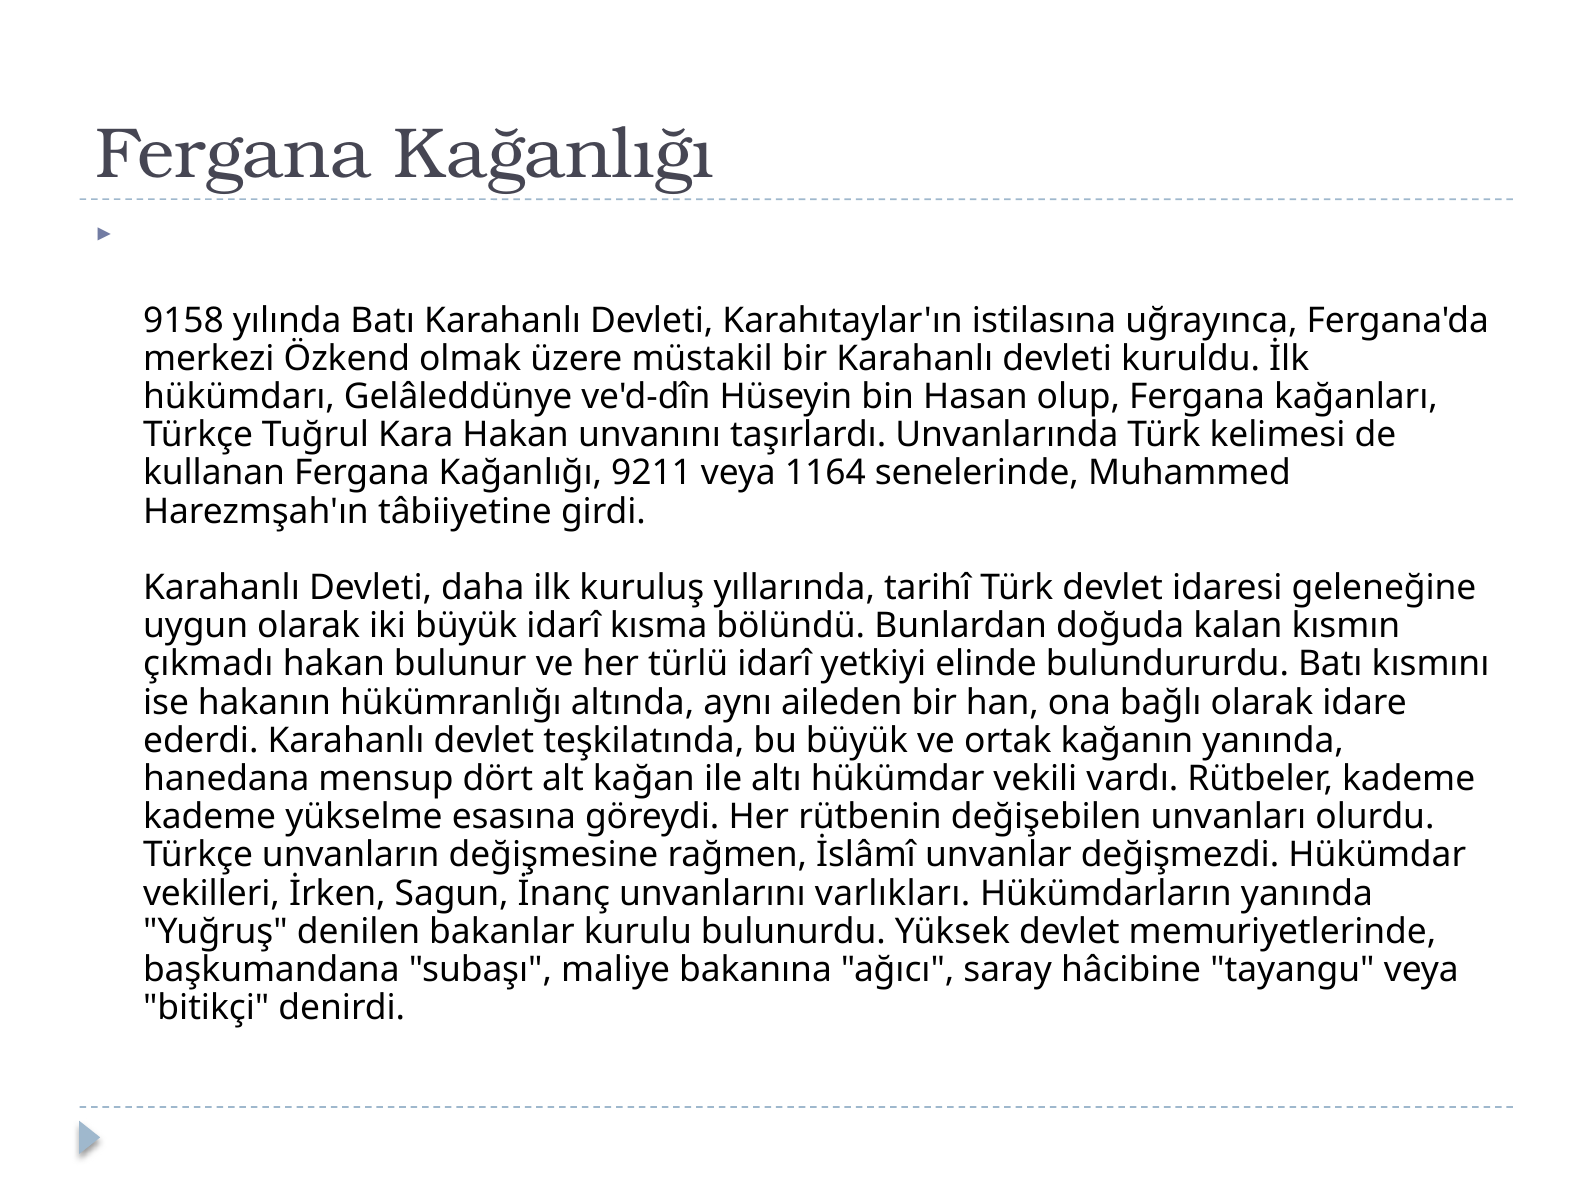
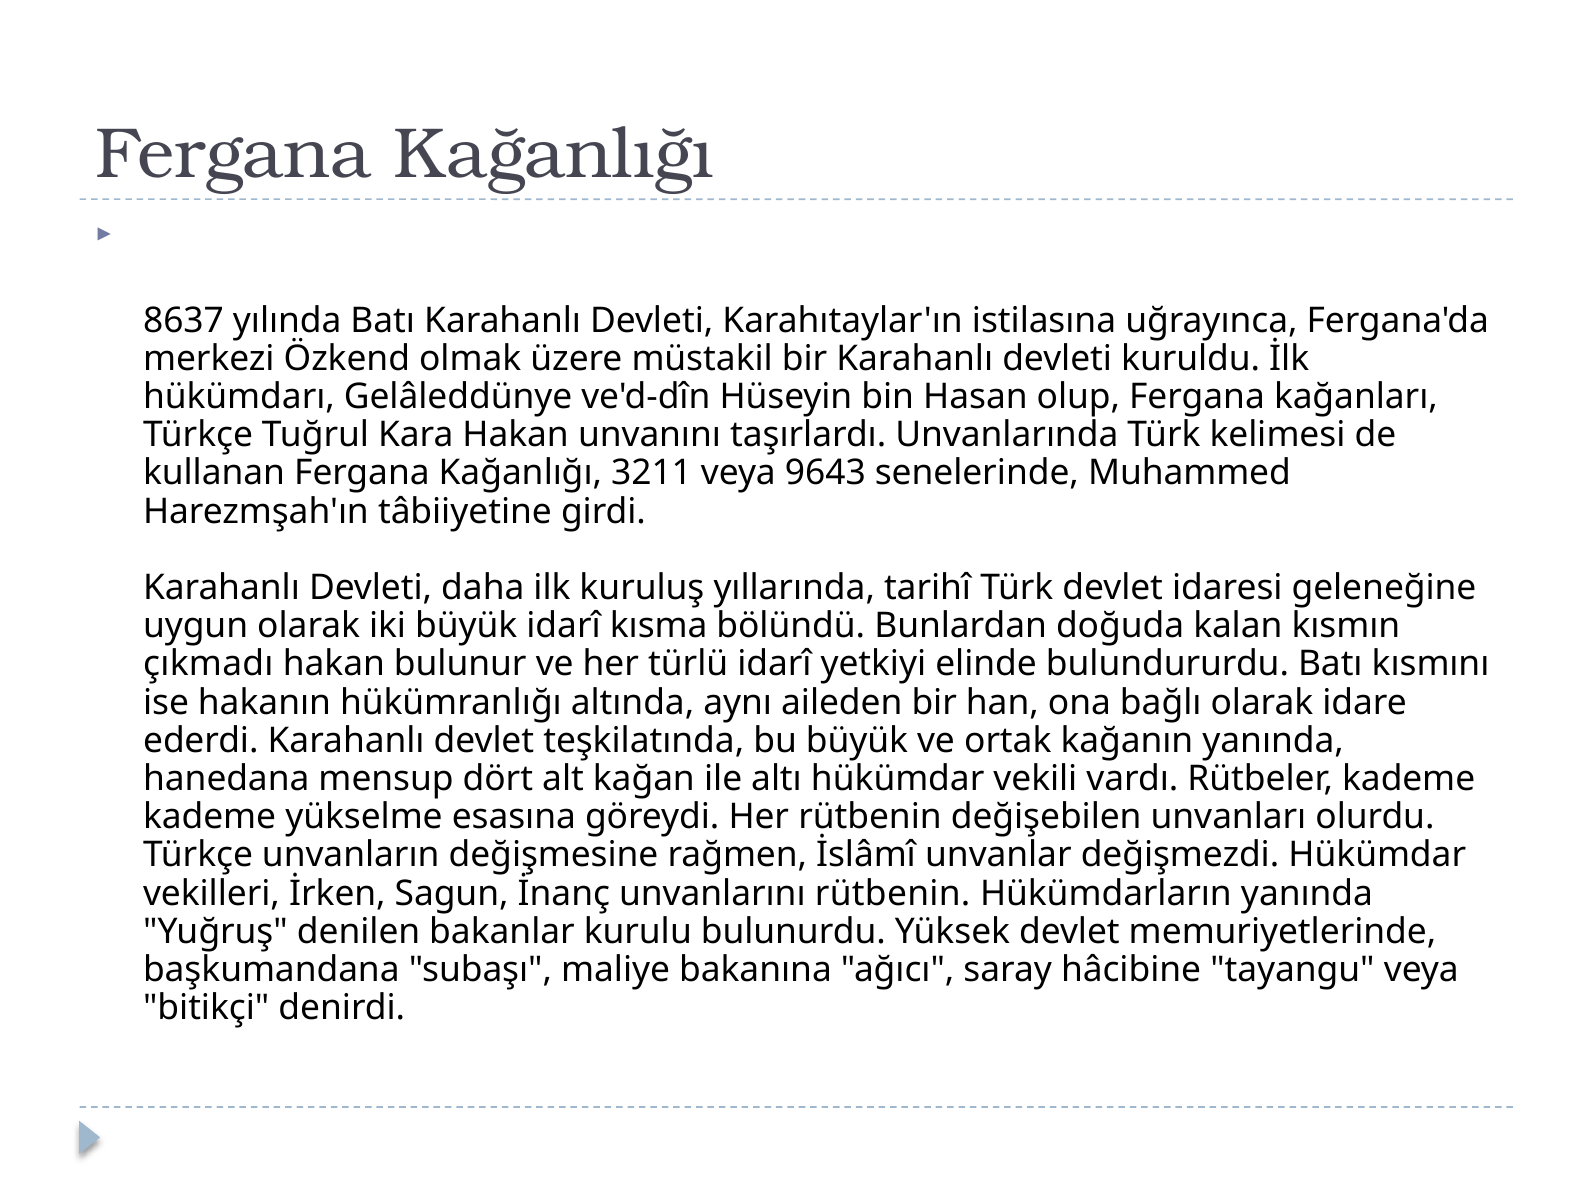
9158: 9158 -> 8637
9211: 9211 -> 3211
1164: 1164 -> 9643
unvanlarını varlıkları: varlıkları -> rütbenin
